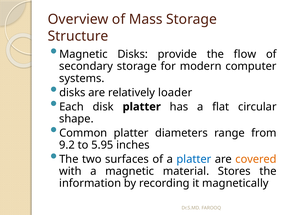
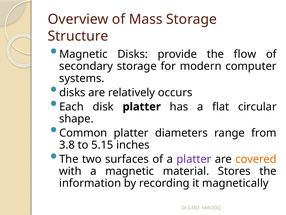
loader: loader -> occurs
9.2: 9.2 -> 3.8
5.95: 5.95 -> 5.15
platter at (194, 159) colour: blue -> purple
